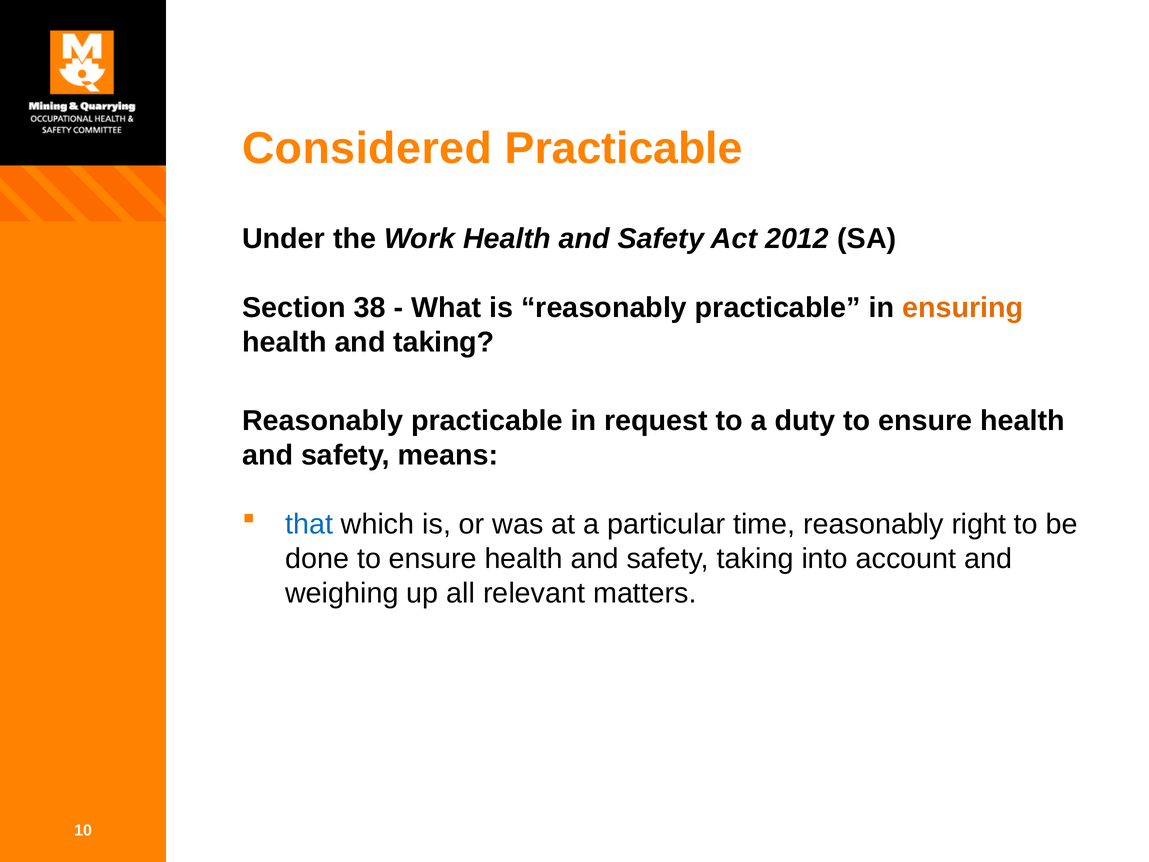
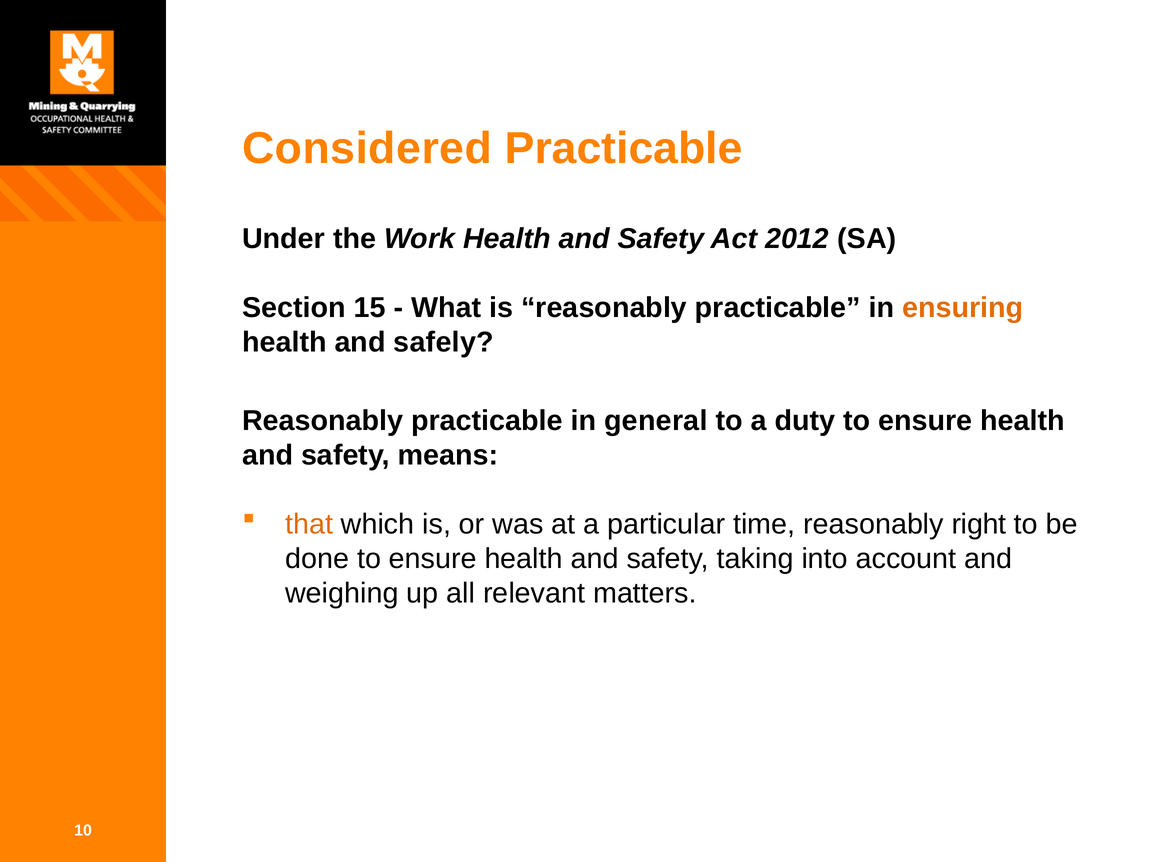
38: 38 -> 15
and taking: taking -> safely
request: request -> general
that colour: blue -> orange
